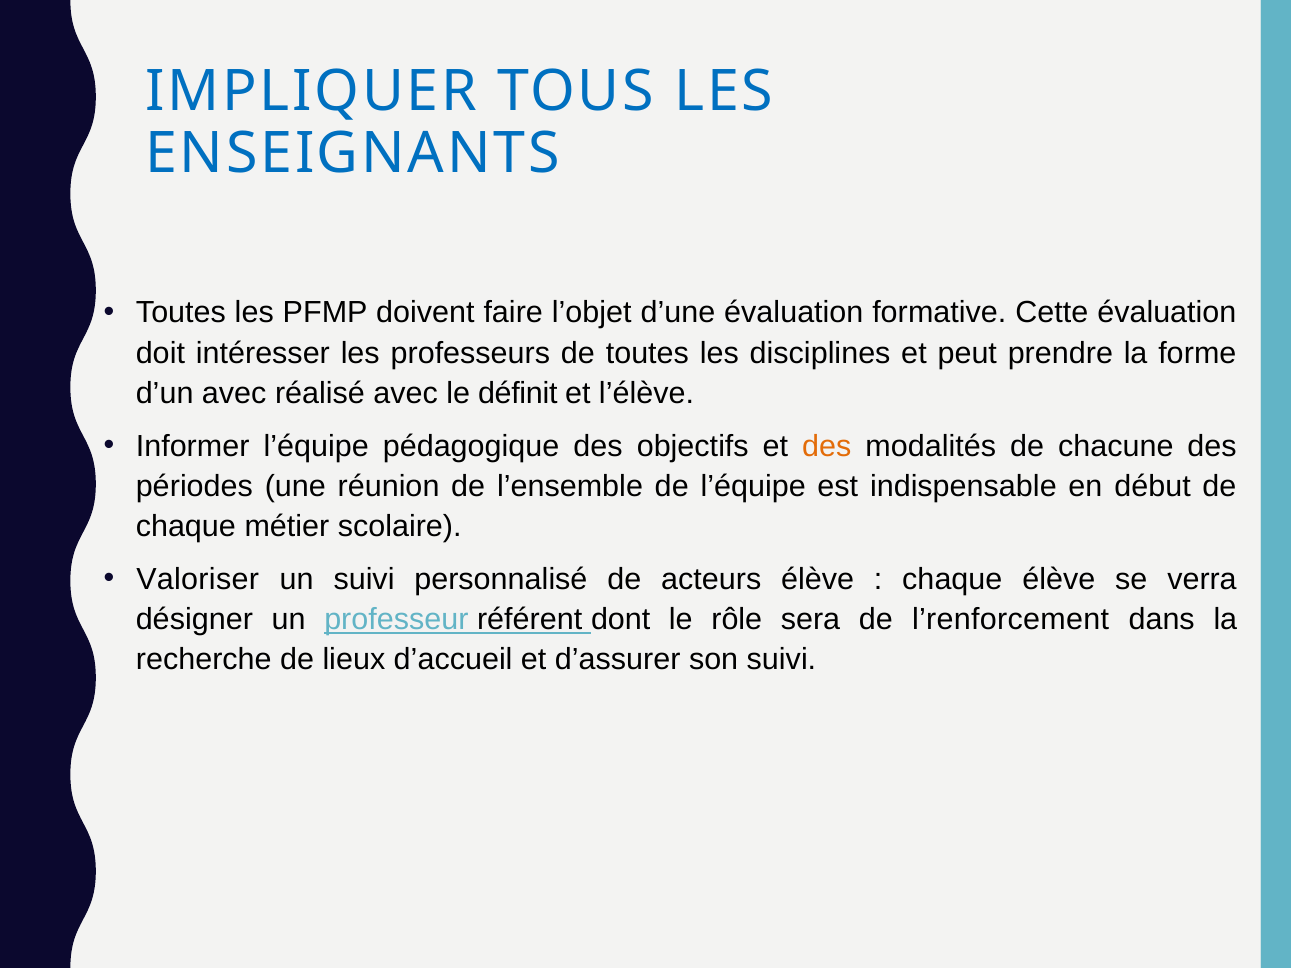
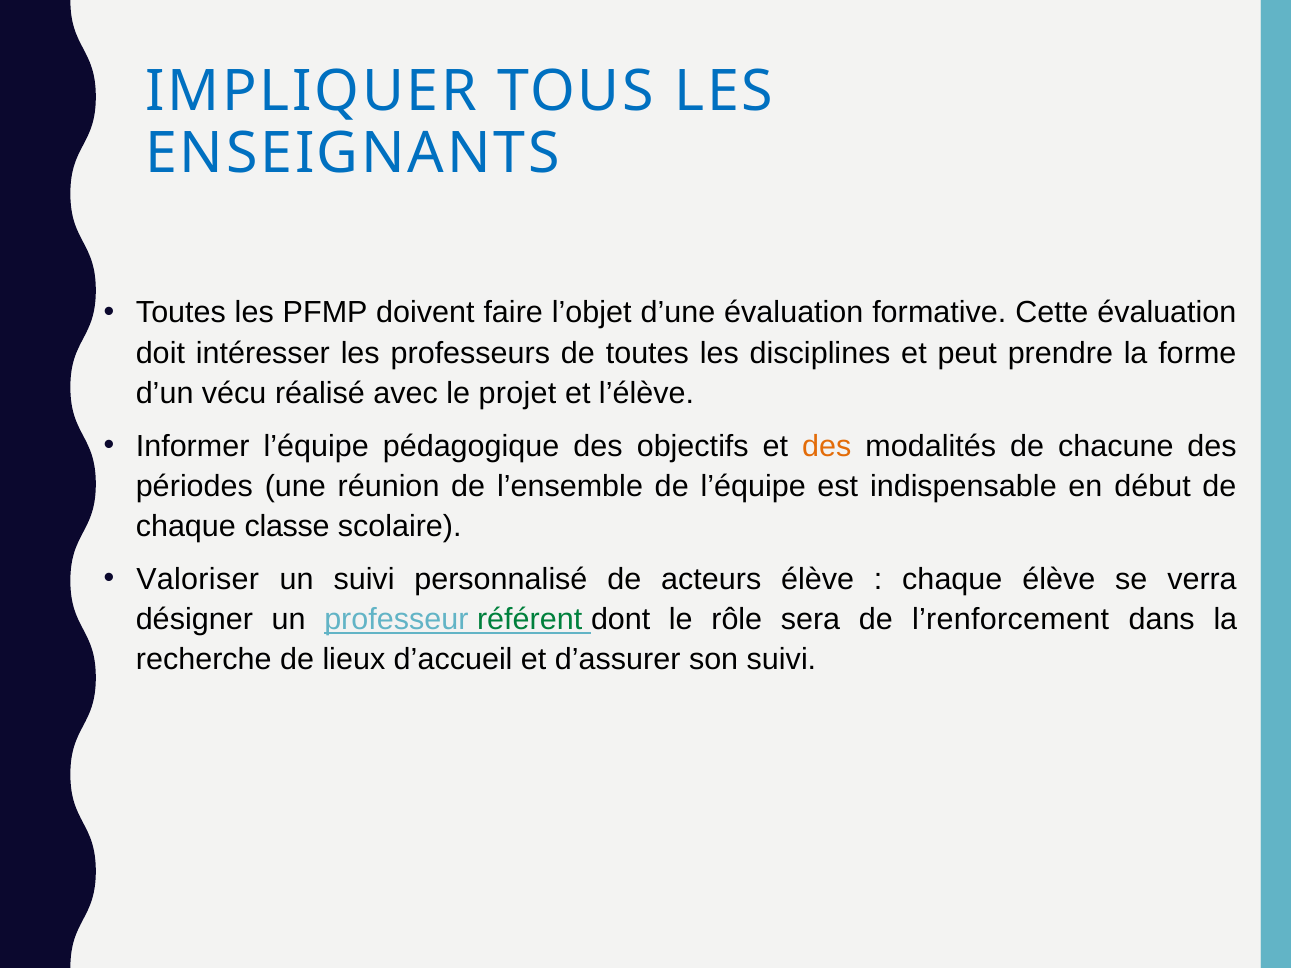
d’un avec: avec -> vécu
définit: définit -> projet
métier: métier -> classe
référent colour: black -> green
